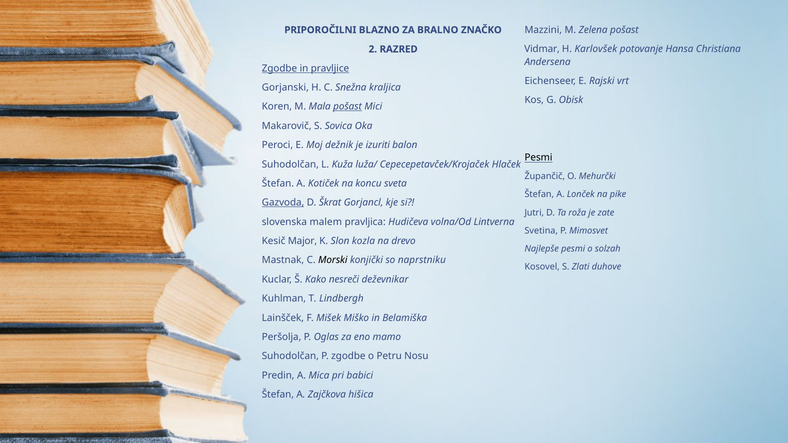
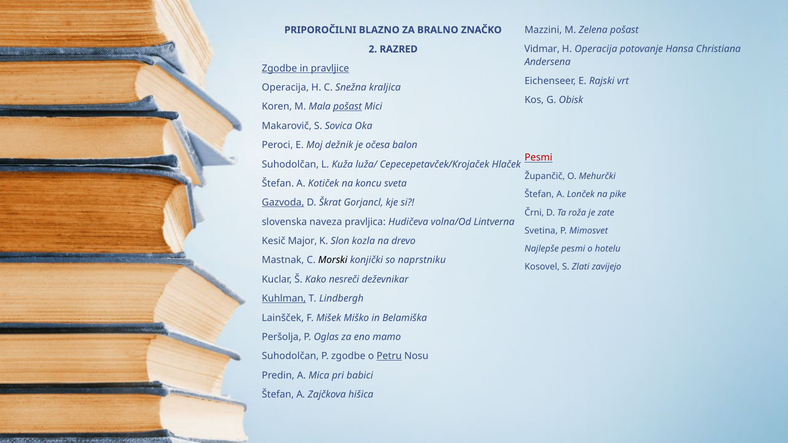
H Karlovšek: Karlovšek -> Operacija
Gorjanski at (285, 88): Gorjanski -> Operacija
izuriti: izuriti -> očesa
Pesmi at (538, 158) colour: black -> red
Jutri: Jutri -> Črni
malem: malem -> naveza
solzah: solzah -> hotelu
duhove: duhove -> zavijejo
Kuhlman underline: none -> present
Petru underline: none -> present
